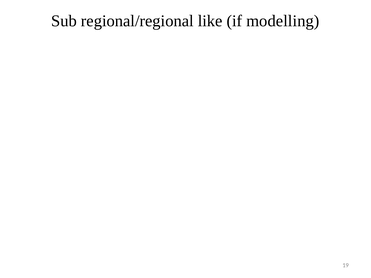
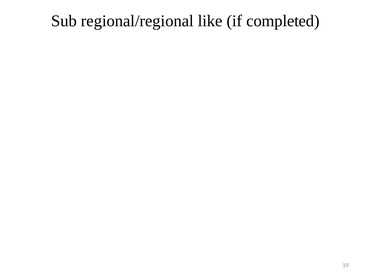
modelling: modelling -> completed
